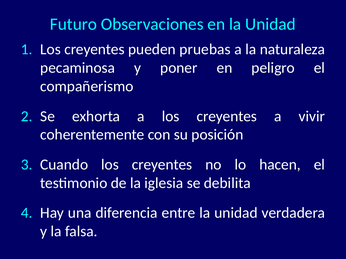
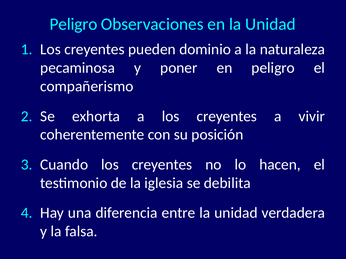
Futuro at (73, 24): Futuro -> Peligro
pruebas: pruebas -> dominio
